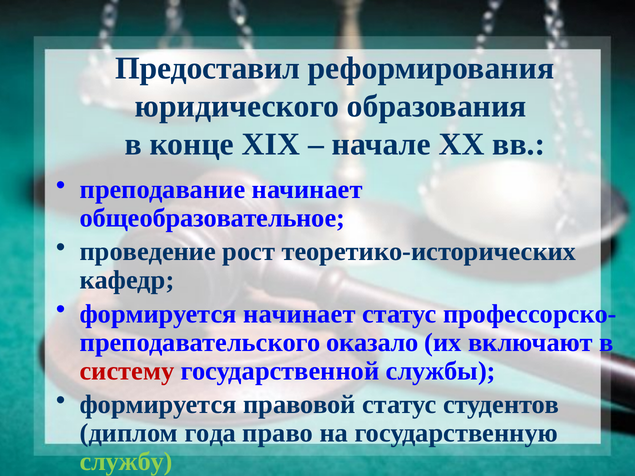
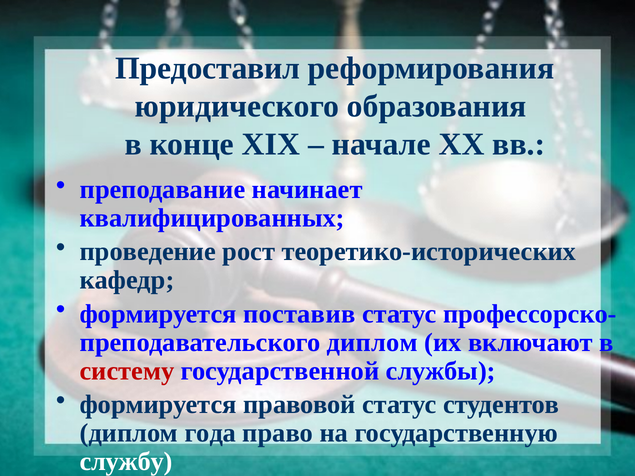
общеобразовательное: общеобразовательное -> квалифицированных
формируется начинает: начинает -> поставив
оказало at (372, 343): оказало -> диплом
службу colour: light green -> white
